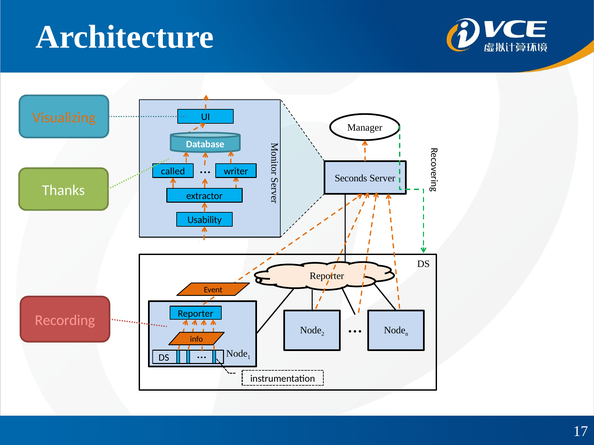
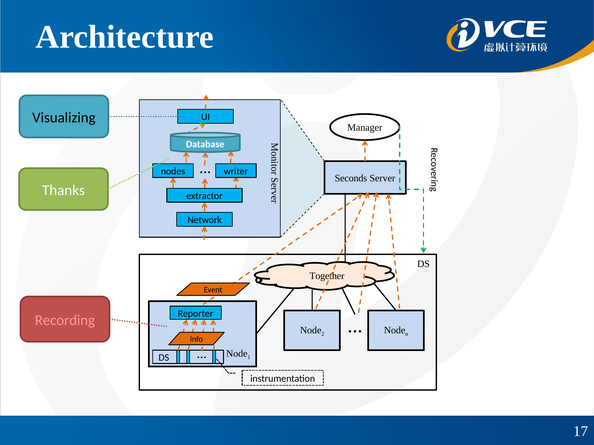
Visualizing colour: orange -> black
called: called -> nodes
Usability: Usability -> Network
Reporter at (327, 276): Reporter -> Together
